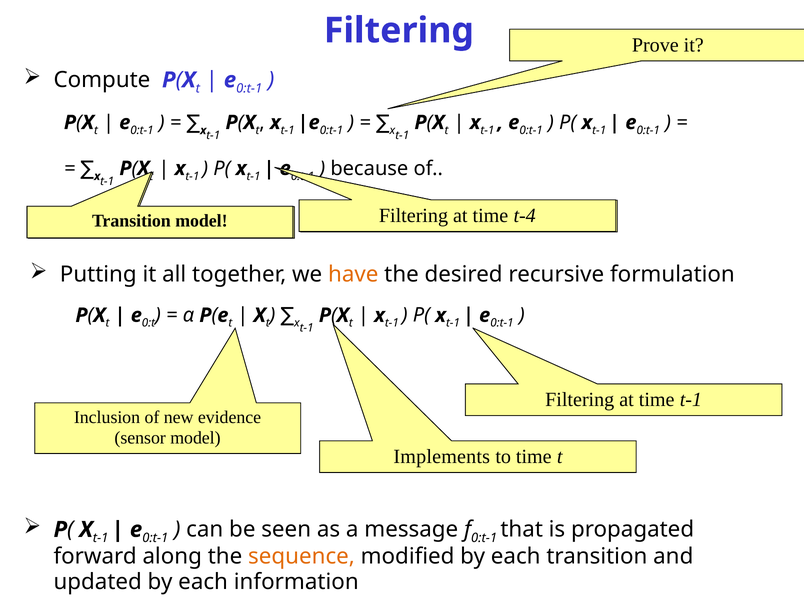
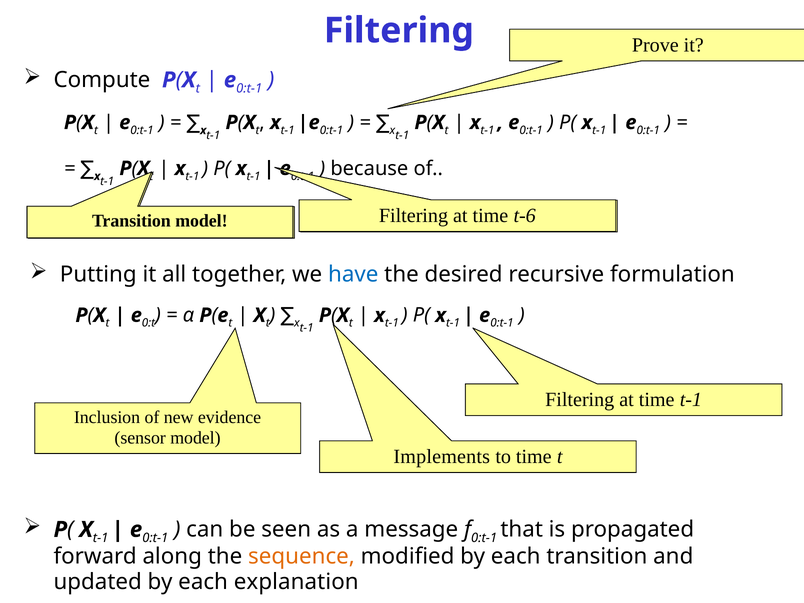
t-4: t-4 -> t-6
have colour: orange -> blue
information: information -> explanation
